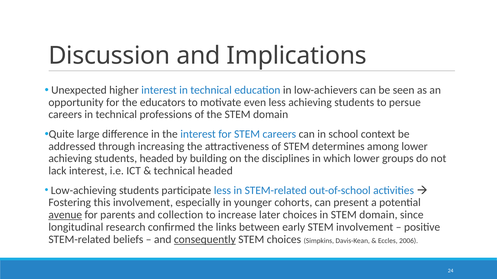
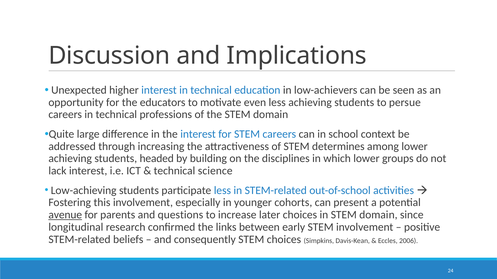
technical headed: headed -> science
collection: collection -> questions
consequently underline: present -> none
